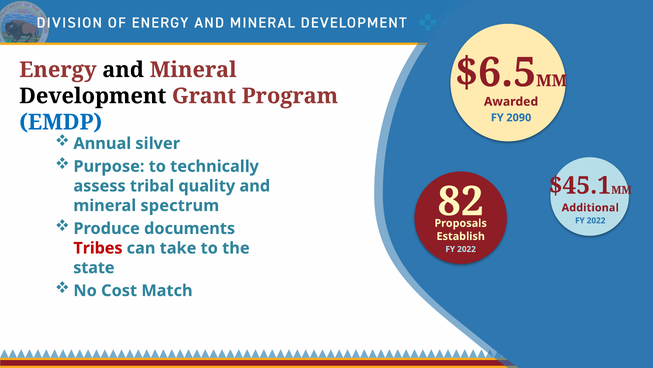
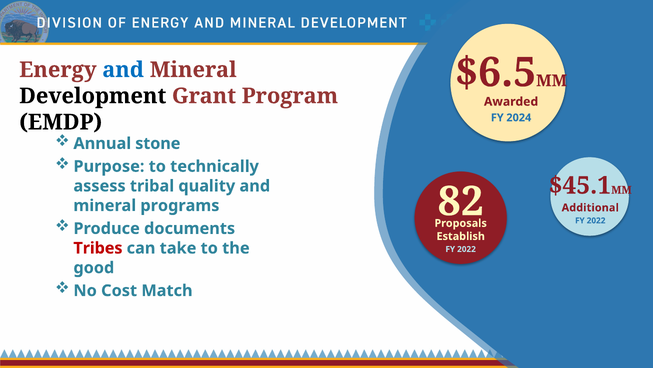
and at (123, 70) colour: black -> blue
2090: 2090 -> 2024
EMDP colour: blue -> black
silver: silver -> stone
spectrum: spectrum -> programs
state: state -> good
